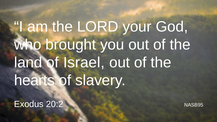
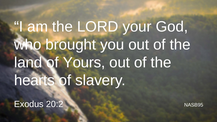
Israel: Israel -> Yours
